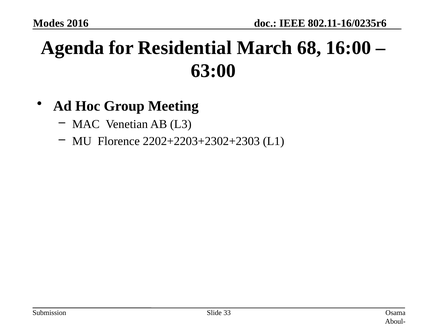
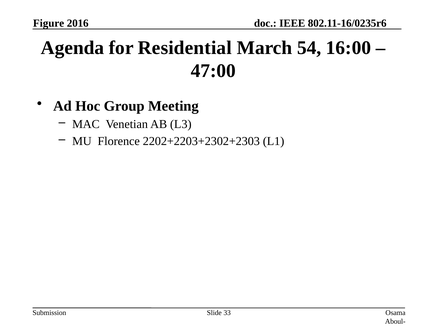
Modes: Modes -> Figure
68: 68 -> 54
63:00: 63:00 -> 47:00
